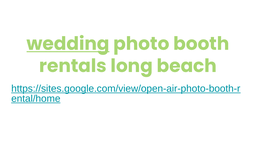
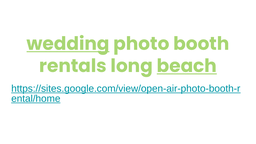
beach underline: none -> present
